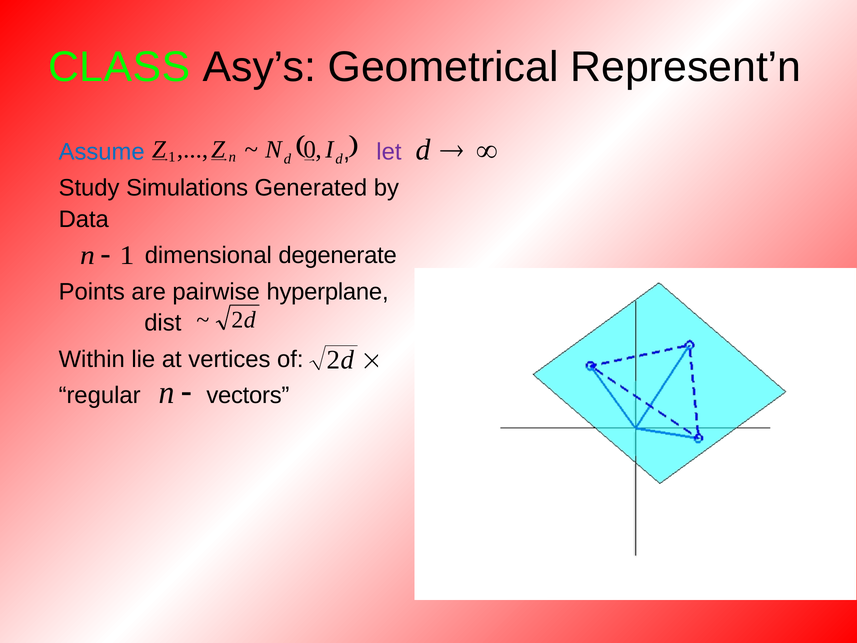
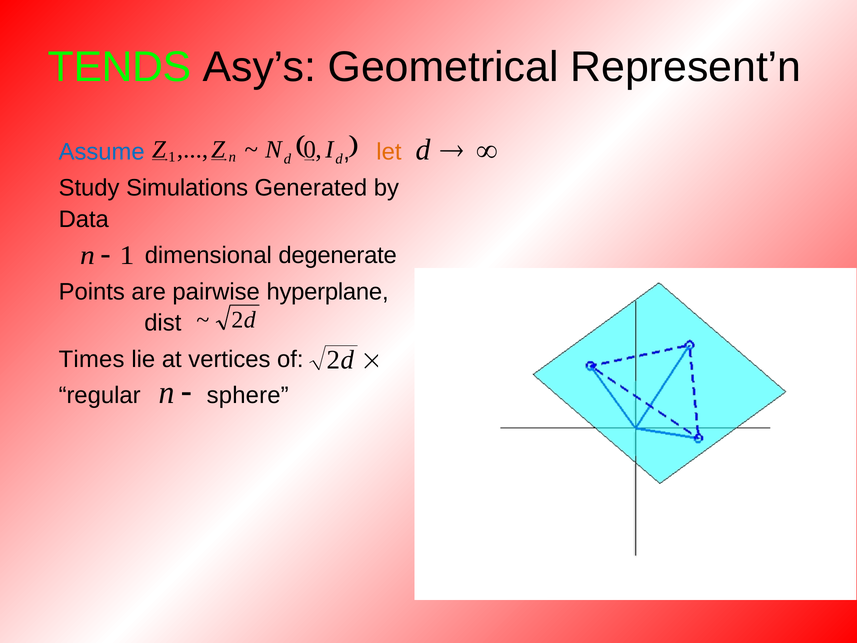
CLASS: CLASS -> TENDS
let colour: purple -> orange
Within: Within -> Times
vectors: vectors -> sphere
